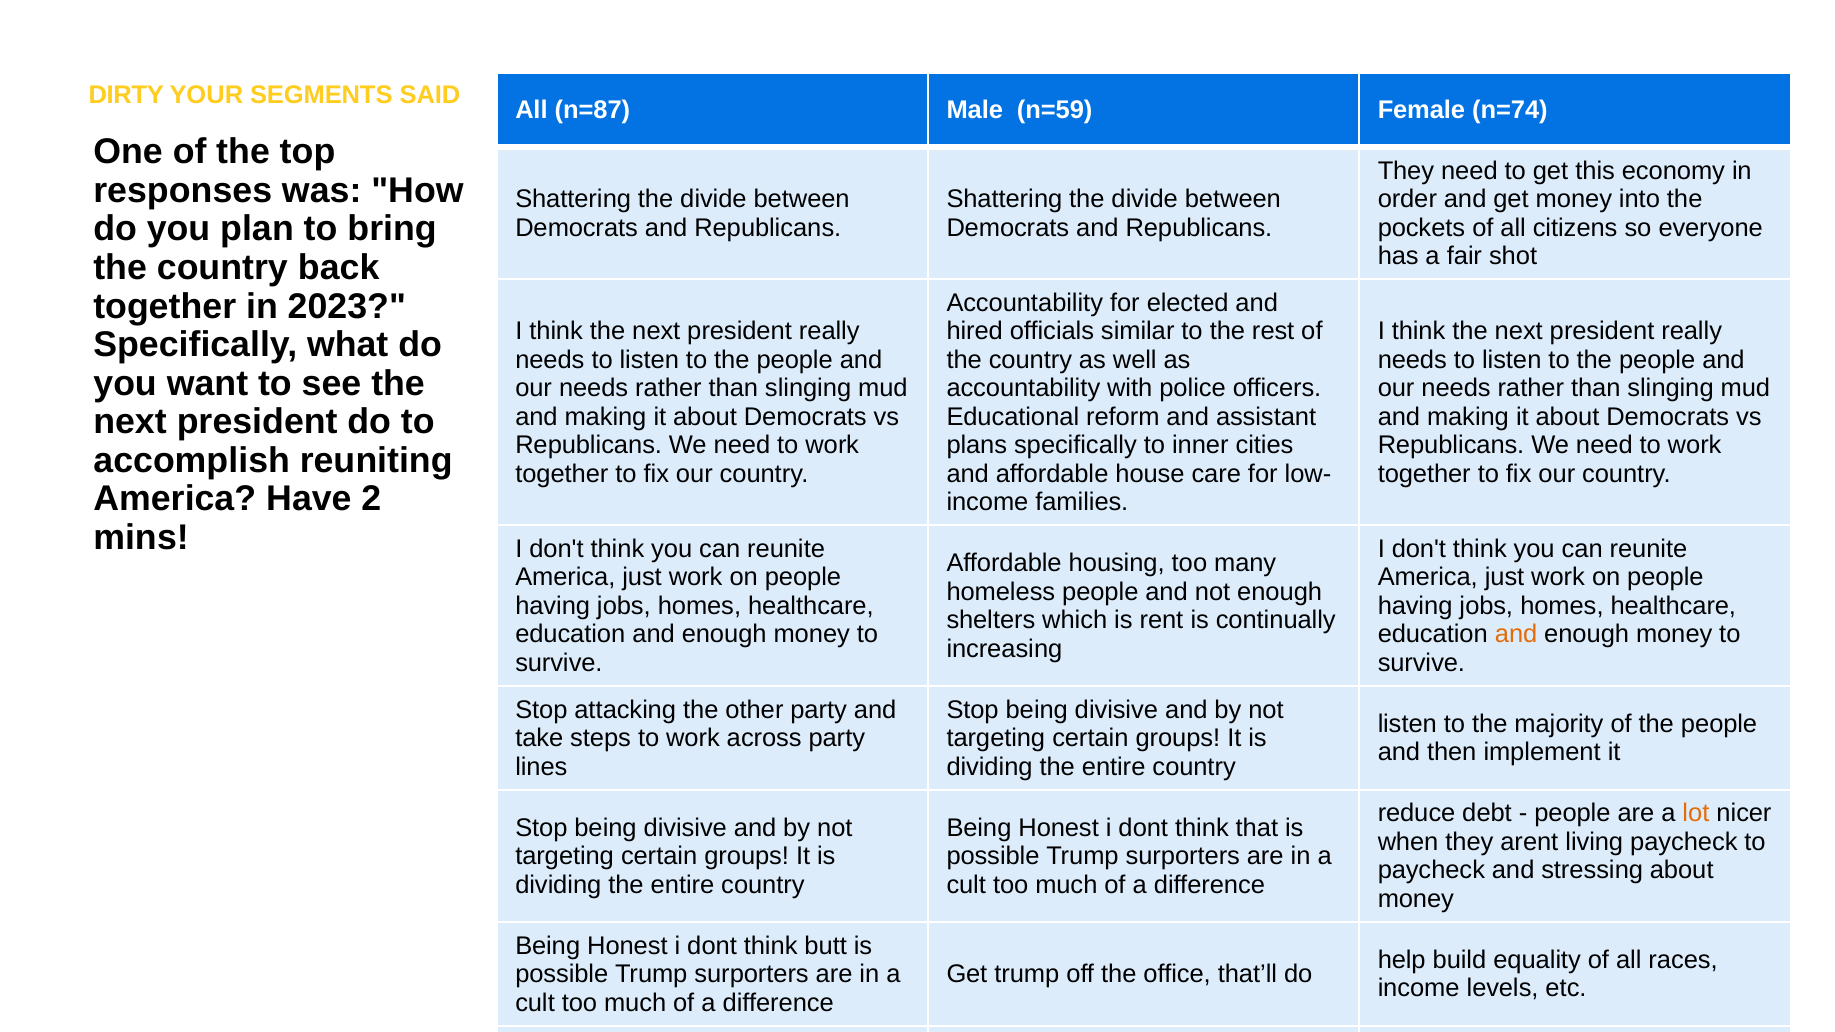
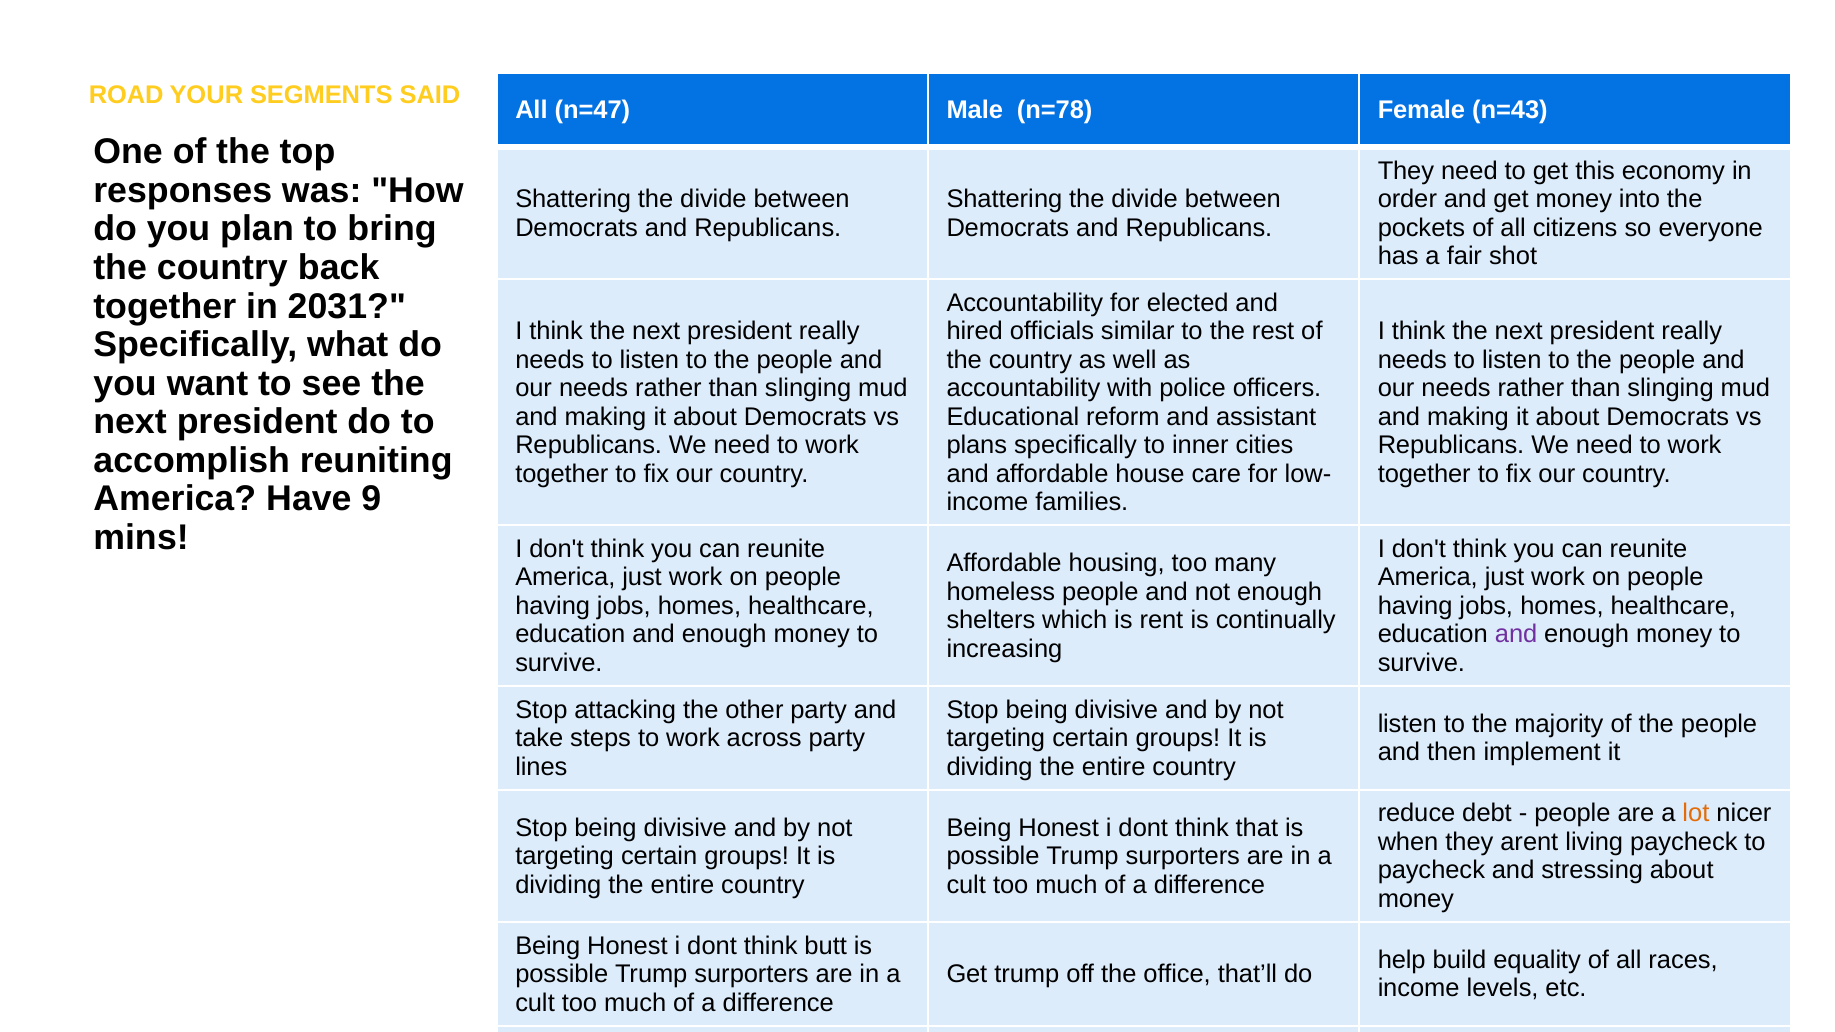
DIRTY: DIRTY -> ROAD
n=87: n=87 -> n=47
n=59: n=59 -> n=78
n=74: n=74 -> n=43
2023: 2023 -> 2031
2: 2 -> 9
and at (1516, 635) colour: orange -> purple
